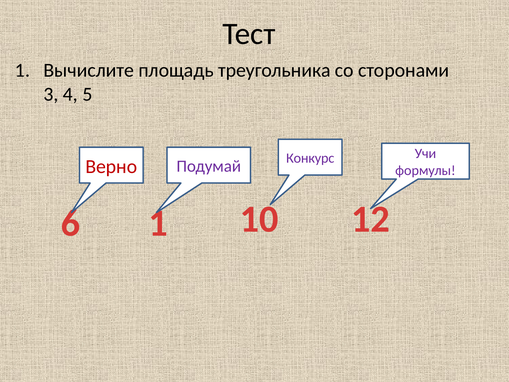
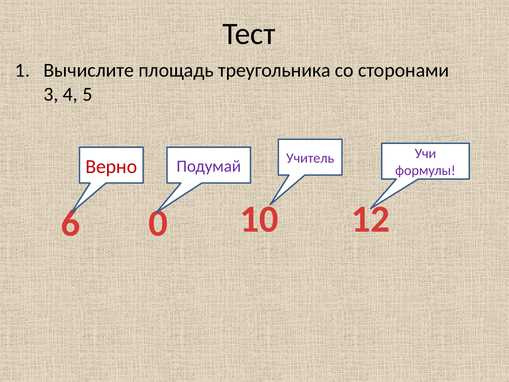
Конкурс: Конкурс -> Учитель
6 1: 1 -> 0
